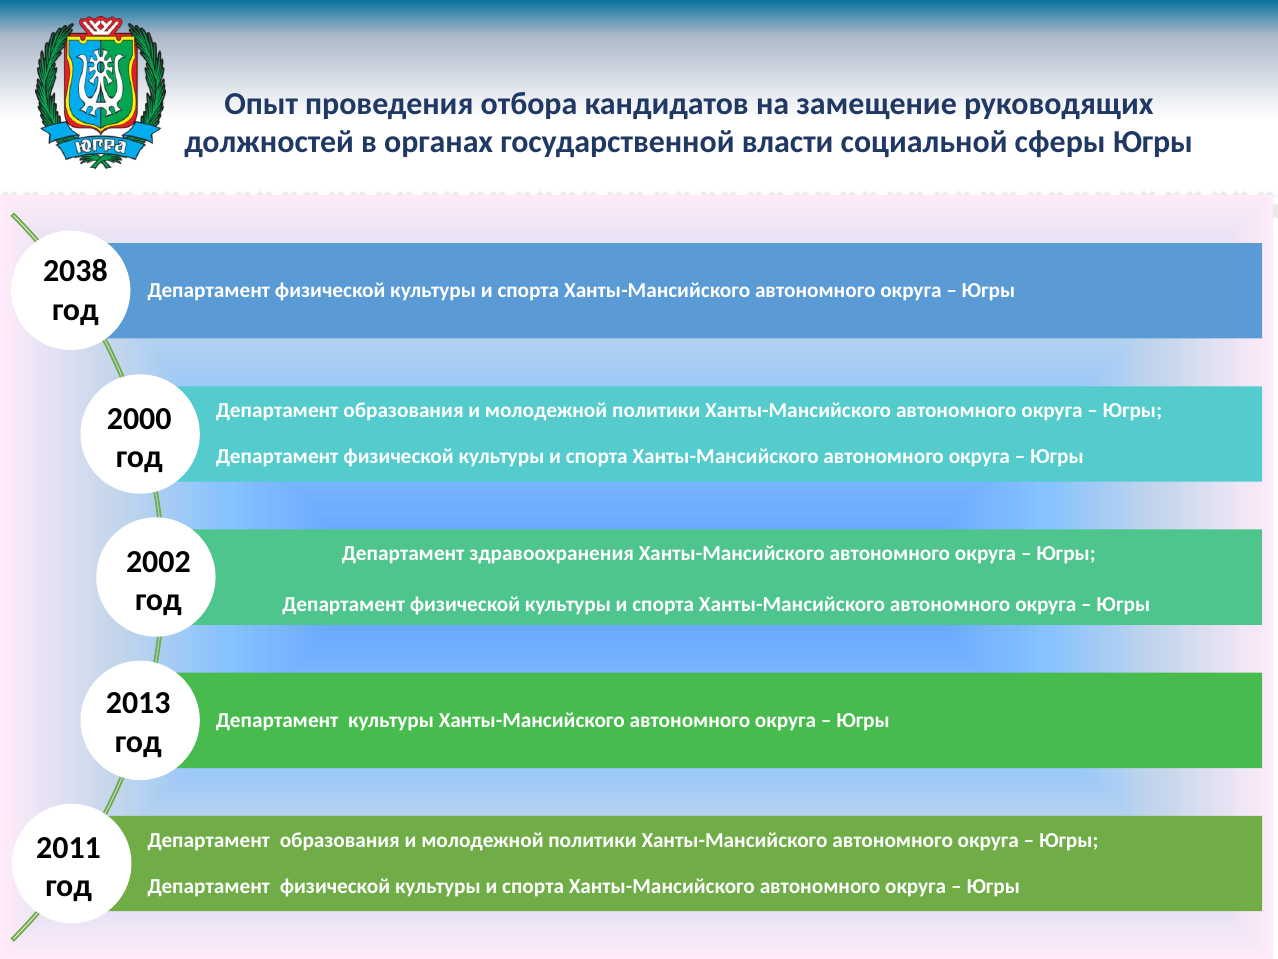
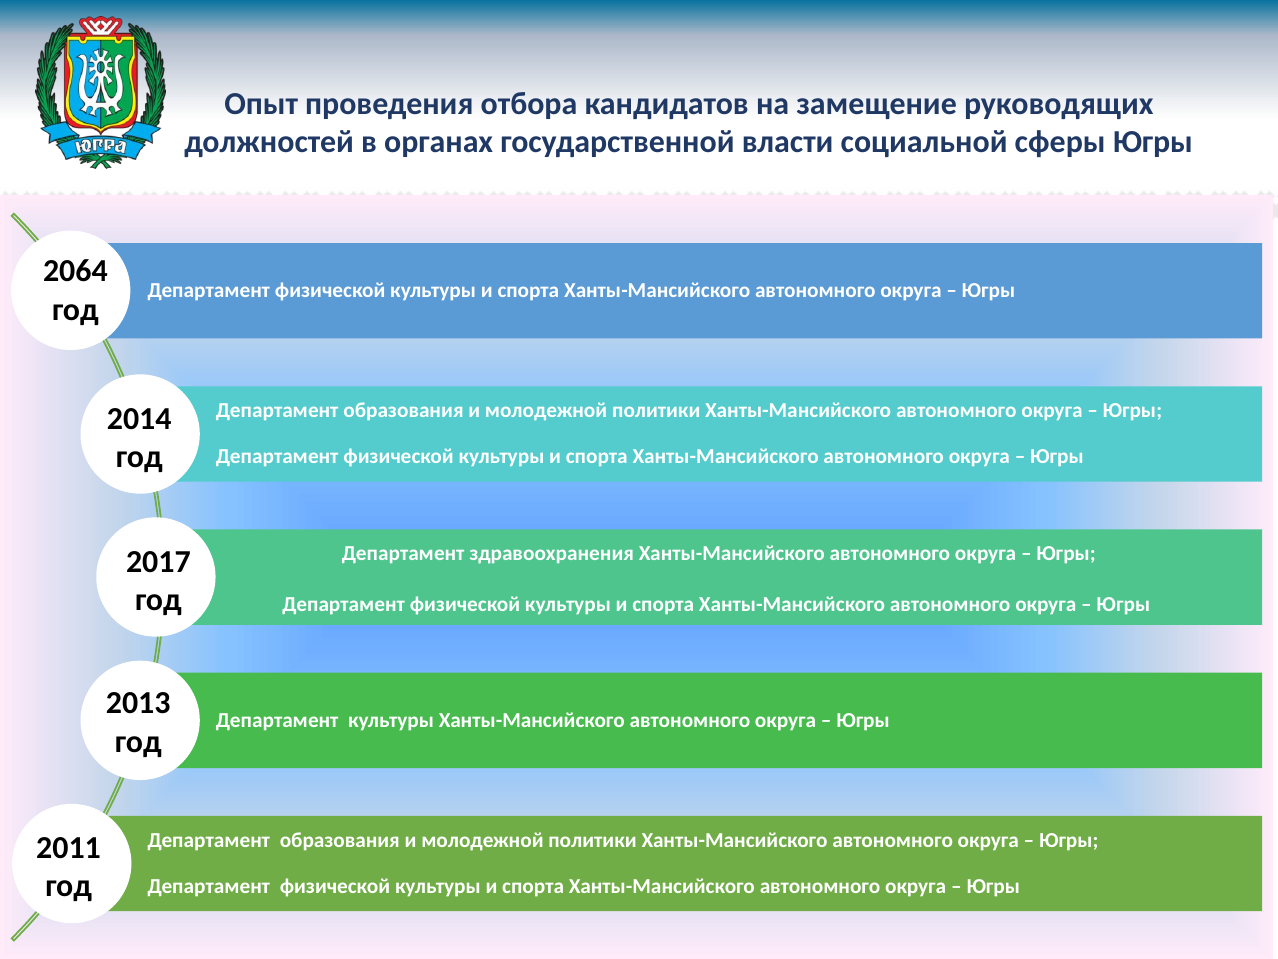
2038: 2038 -> 2064
2000: 2000 -> 2014
2002: 2002 -> 2017
